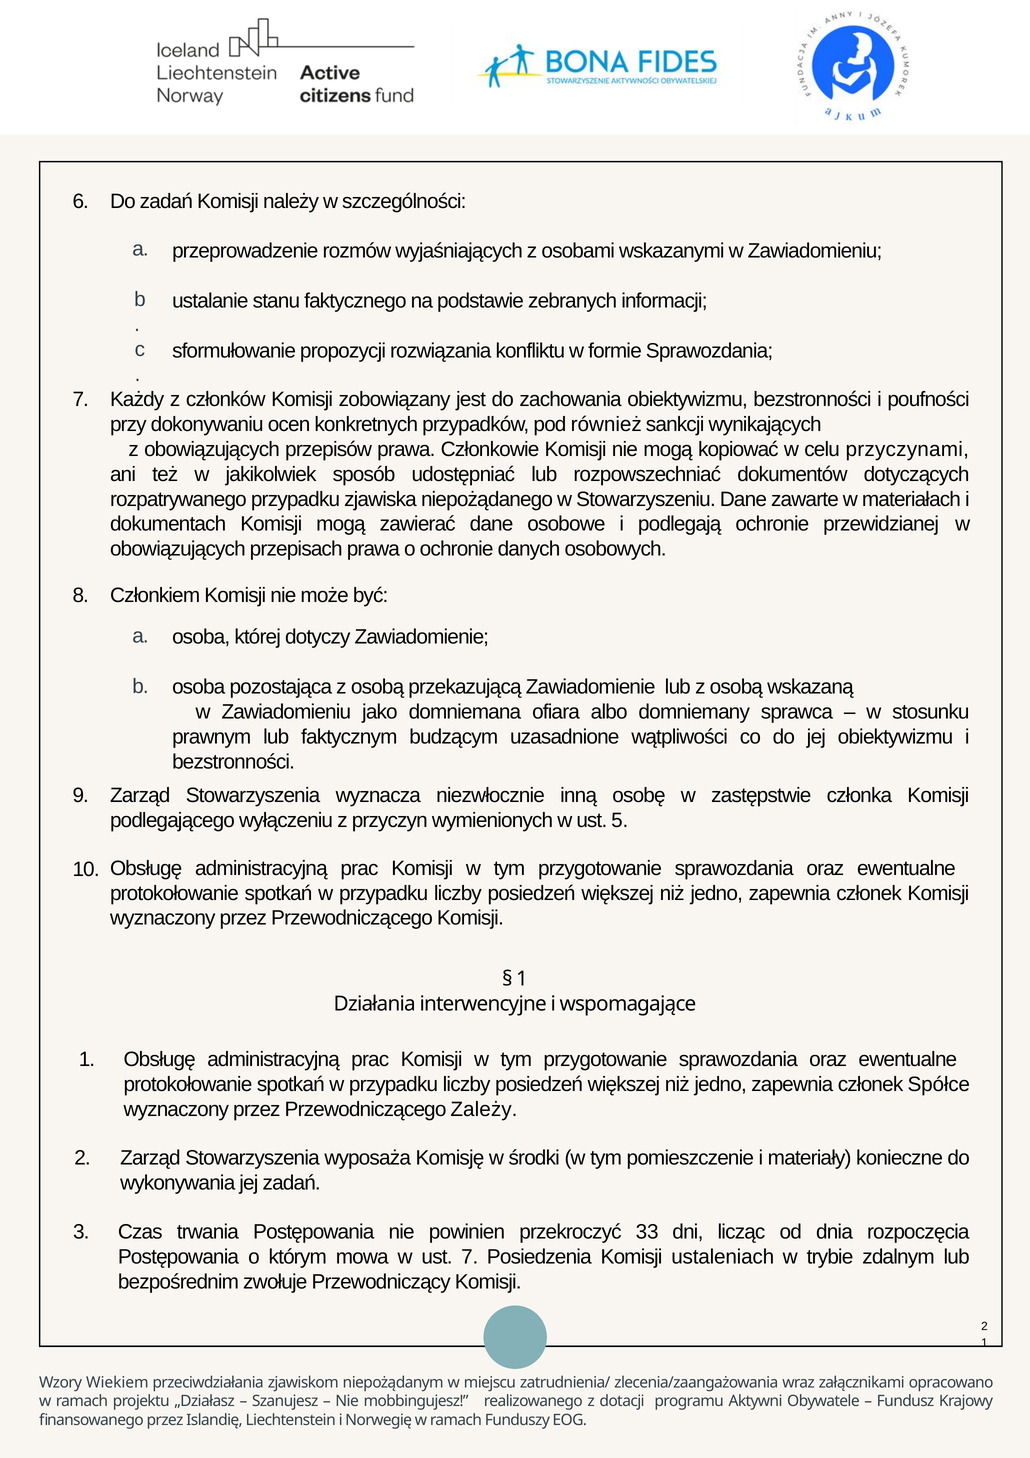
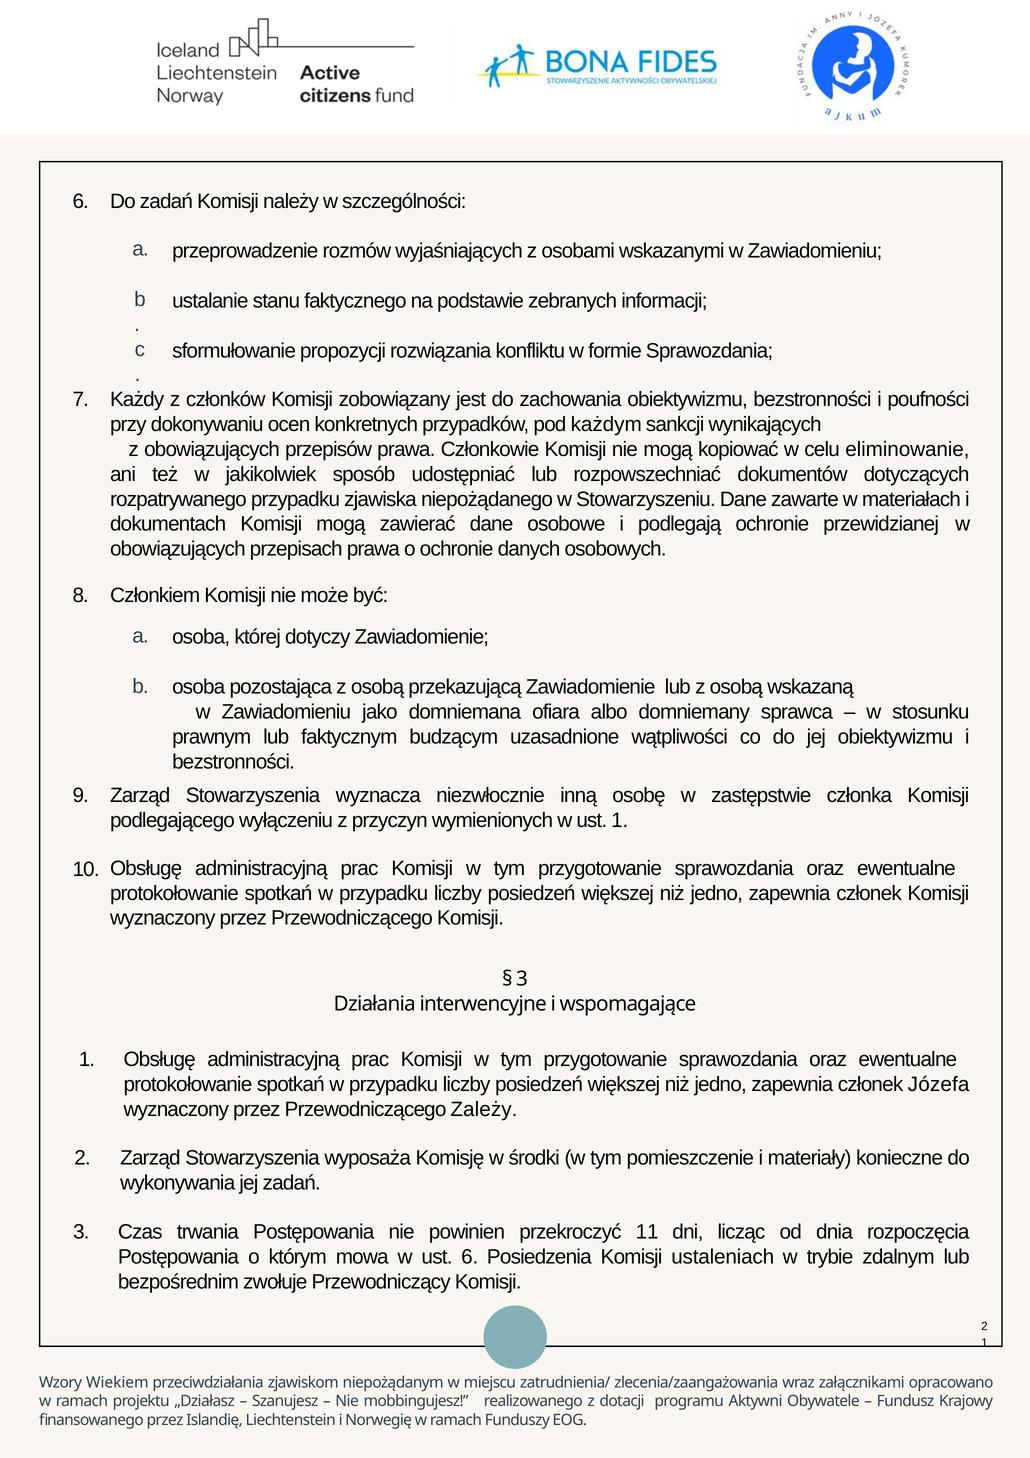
również: również -> każdym
przyczynami: przyczynami -> eliminowanie
ust 5: 5 -> 1
1 at (522, 979): 1 -> 3
Spółce: Spółce -> Józefa
33: 33 -> 11
ust 7: 7 -> 6
